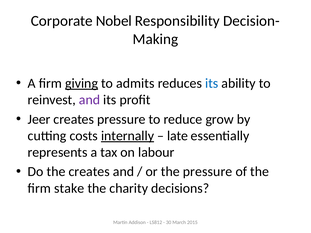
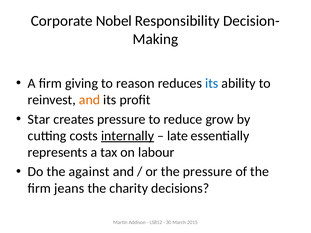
giving underline: present -> none
admits: admits -> reason
and at (89, 100) colour: purple -> orange
Jeer: Jeer -> Star
the creates: creates -> against
stake: stake -> jeans
